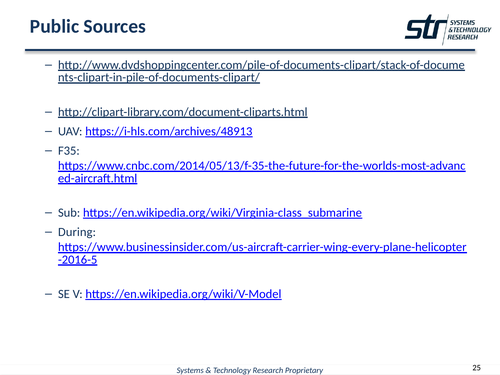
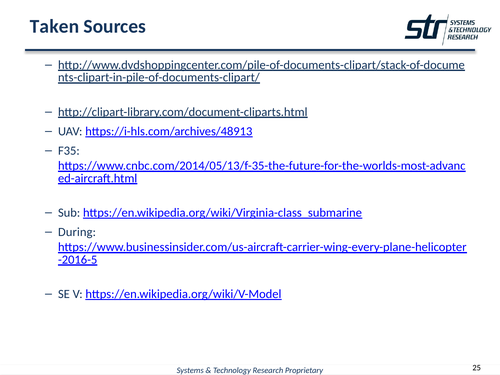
Public: Public -> Taken
